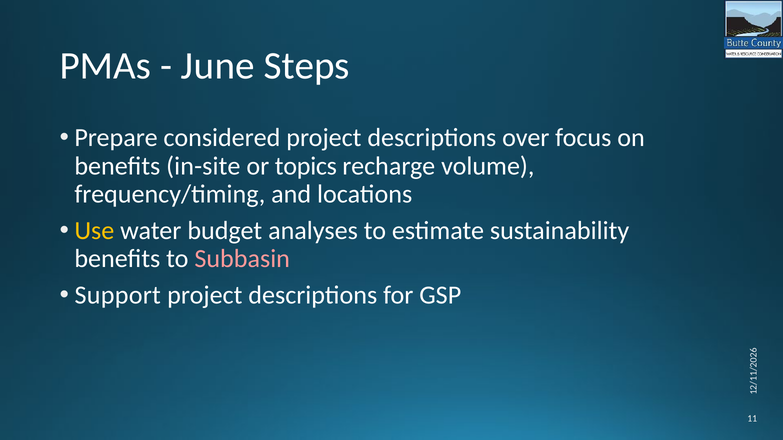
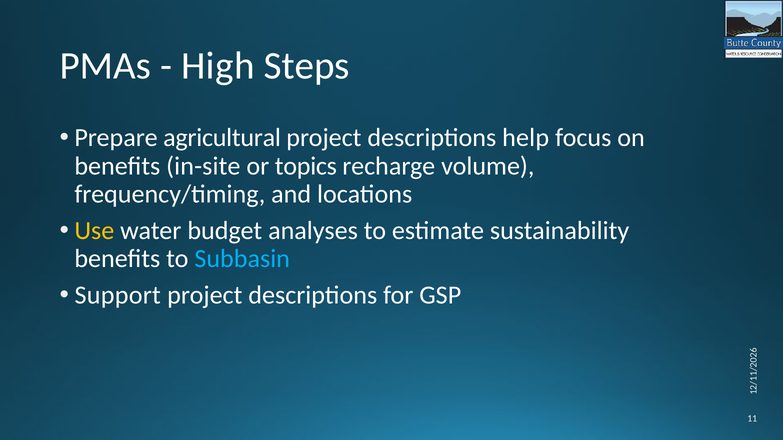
June: June -> High
considered: considered -> agricultural
over: over -> help
Subbasin colour: pink -> light blue
